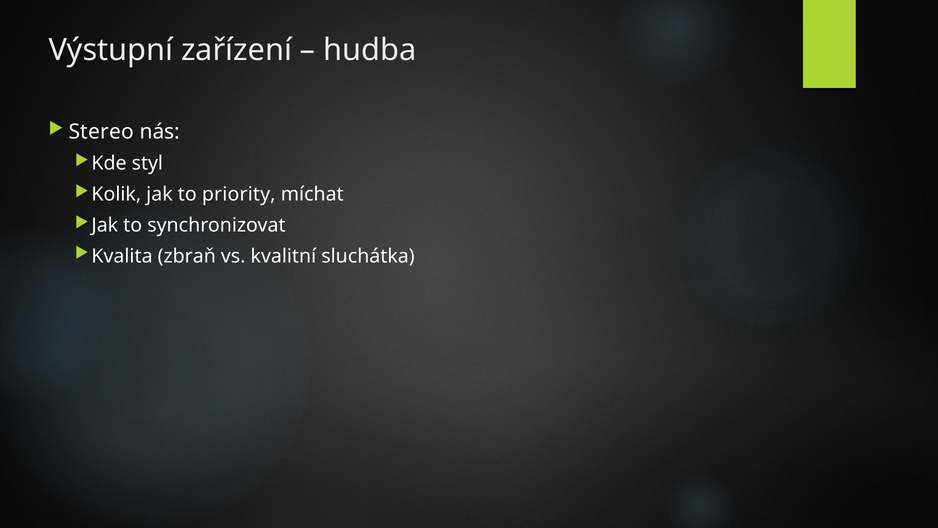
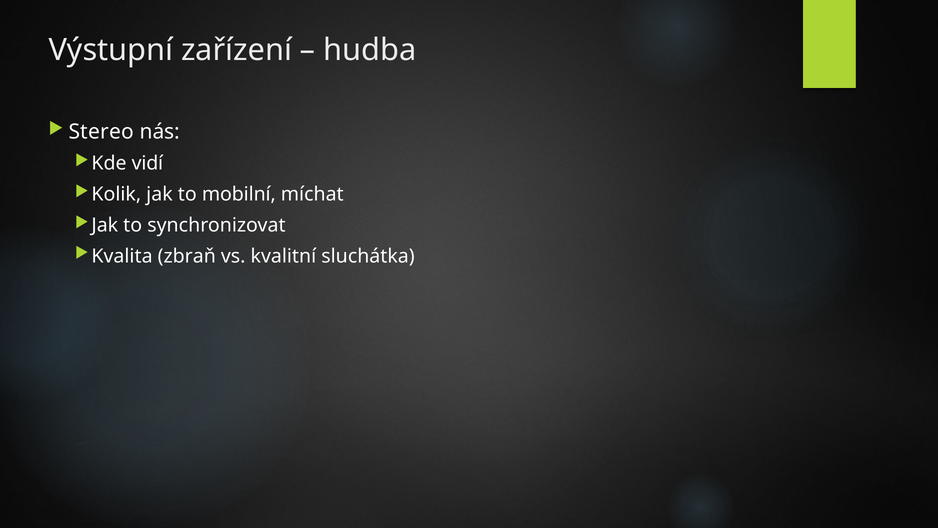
styl: styl -> vidí
priority: priority -> mobilní
